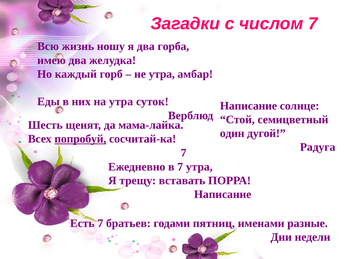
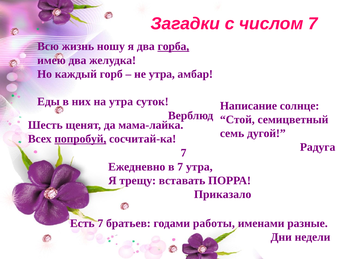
горба underline: none -> present
один: один -> семь
Написание at (223, 195): Написание -> Приказало
пятниц: пятниц -> работы
